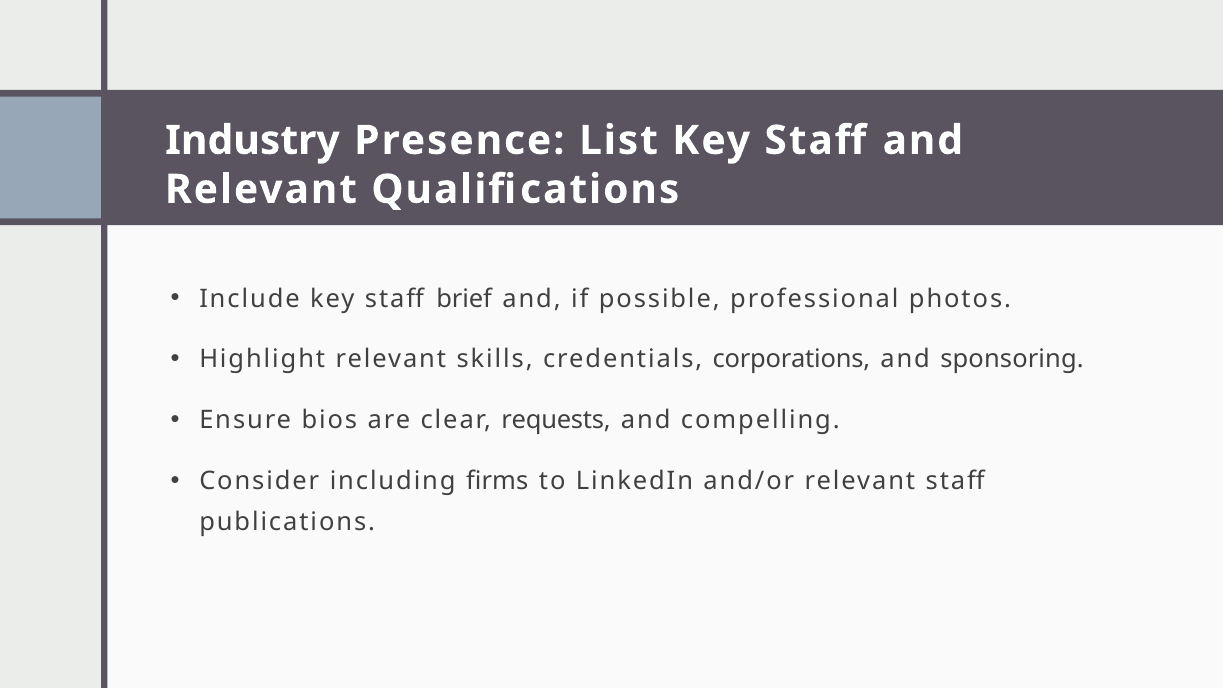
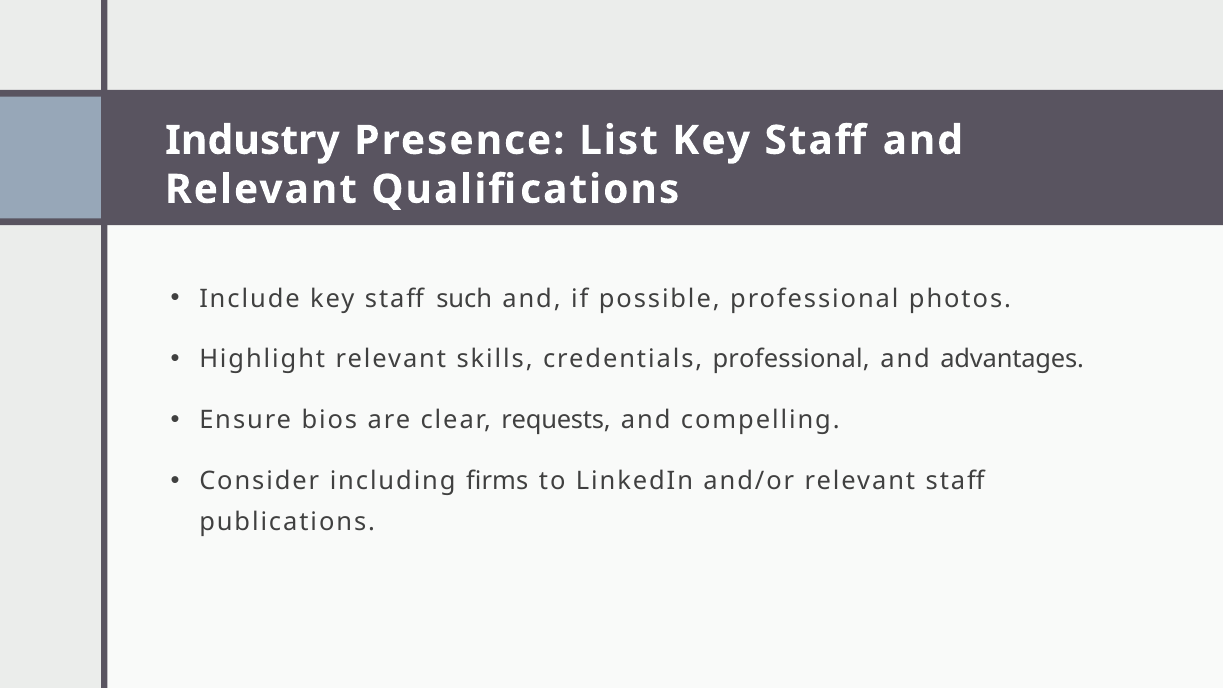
brief: brief -> such
credentials corporations: corporations -> professional
sponsoring: sponsoring -> advantages
